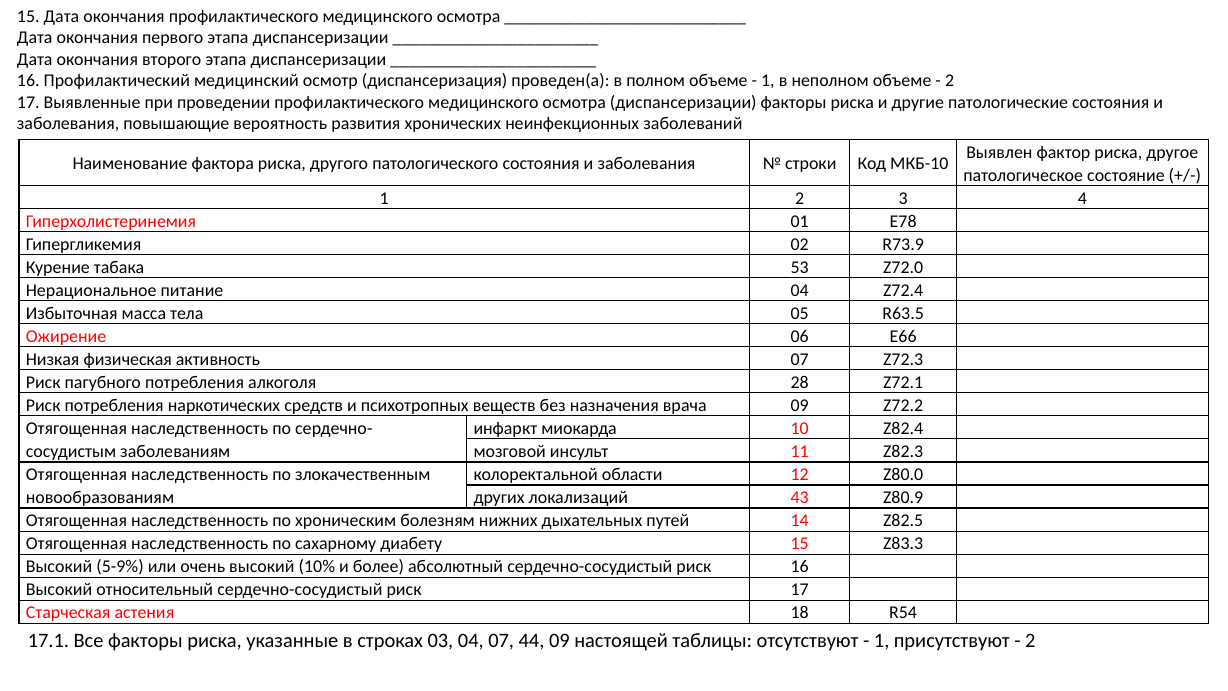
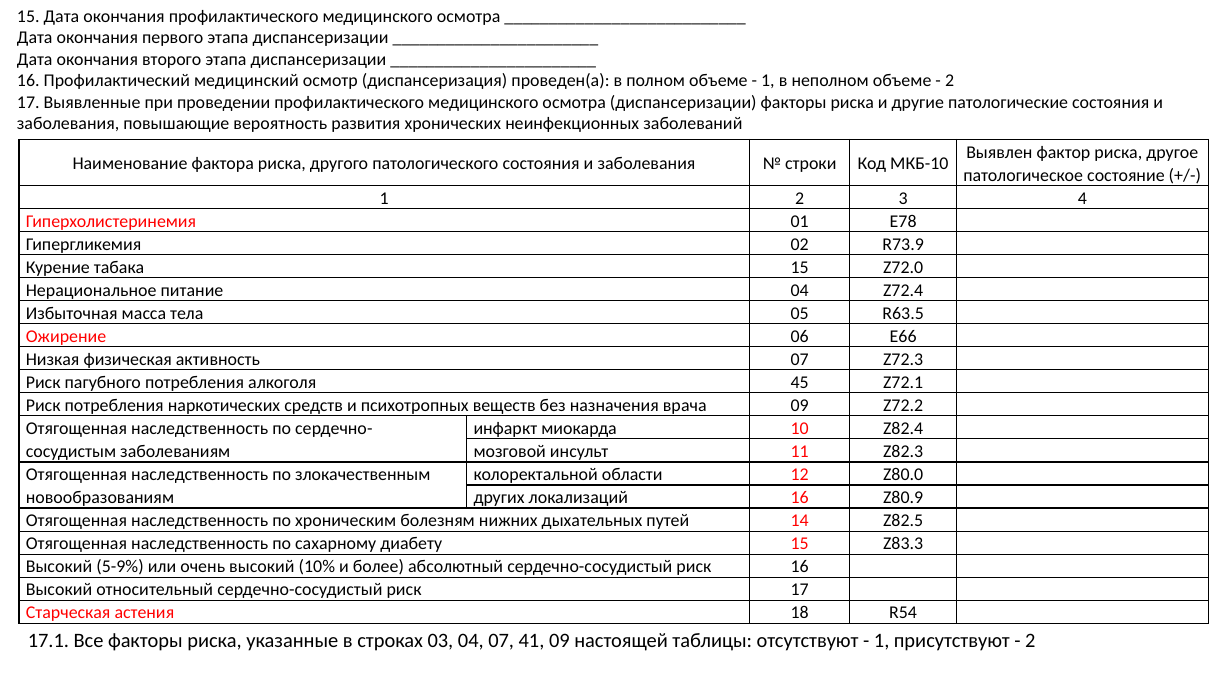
табака 53: 53 -> 15
28: 28 -> 45
локализаций 43: 43 -> 16
44: 44 -> 41
